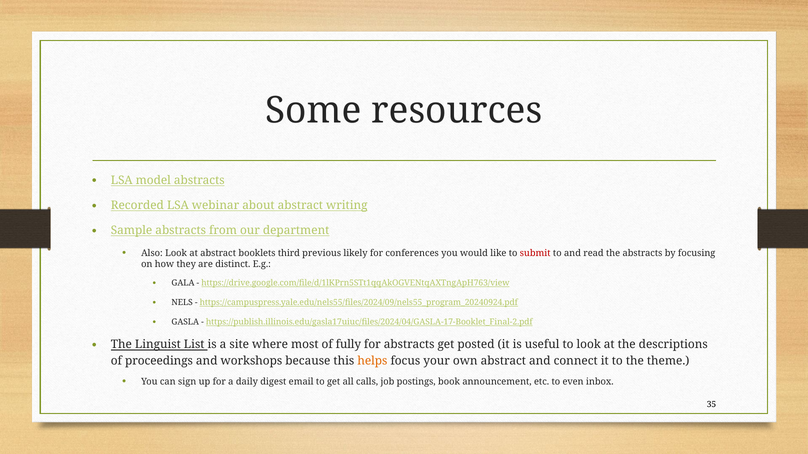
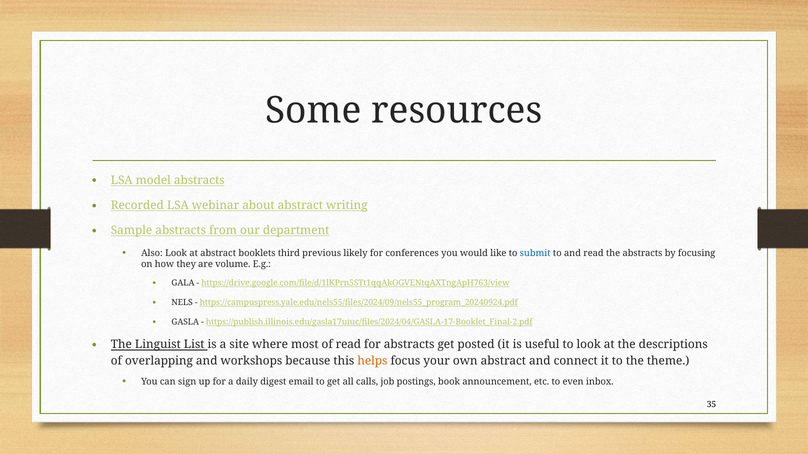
submit colour: red -> blue
distinct: distinct -> volume
of fully: fully -> read
proceedings: proceedings -> overlapping
